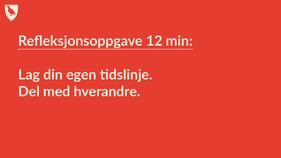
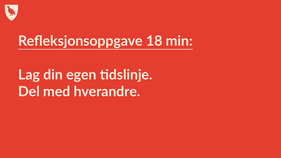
12: 12 -> 18
